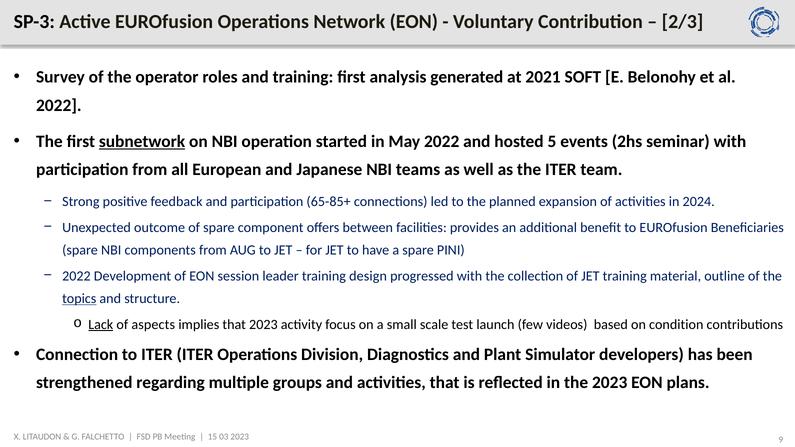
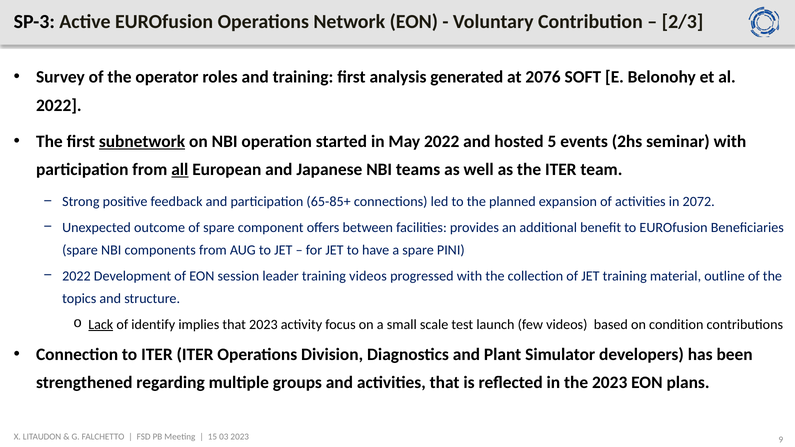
2021: 2021 -> 2076
all underline: none -> present
2024: 2024 -> 2072
training design: design -> videos
topics underline: present -> none
aspects: aspects -> identify
